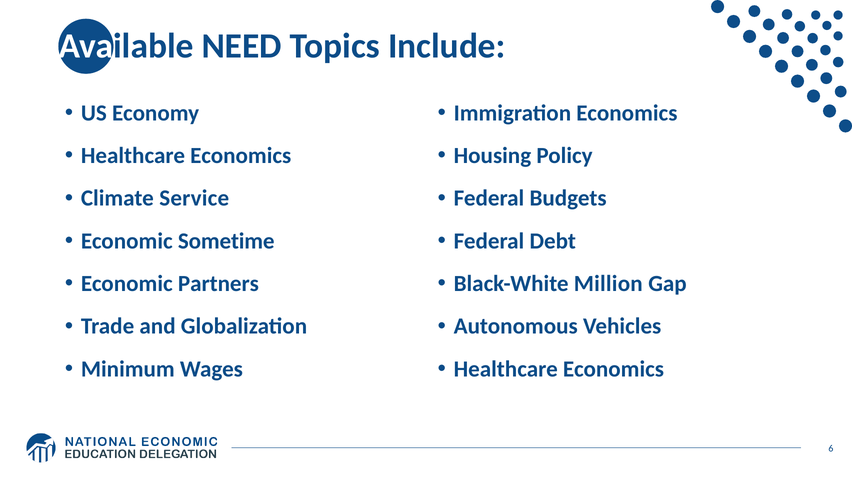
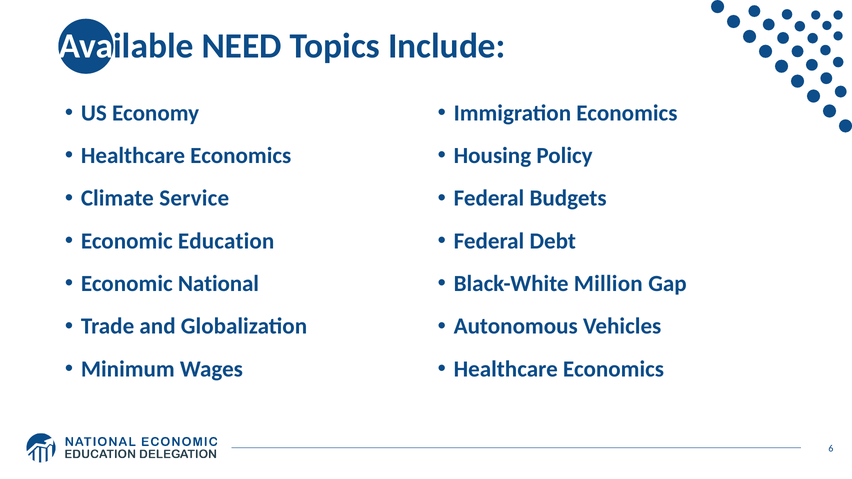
Sometime: Sometime -> Education
Partners: Partners -> National
